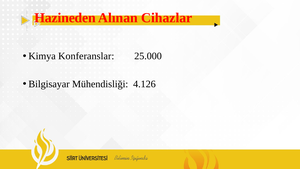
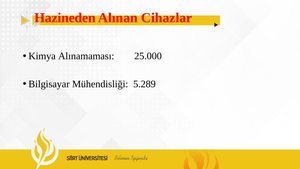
Konferanslar: Konferanslar -> Alınamaması
4.126: 4.126 -> 5.289
